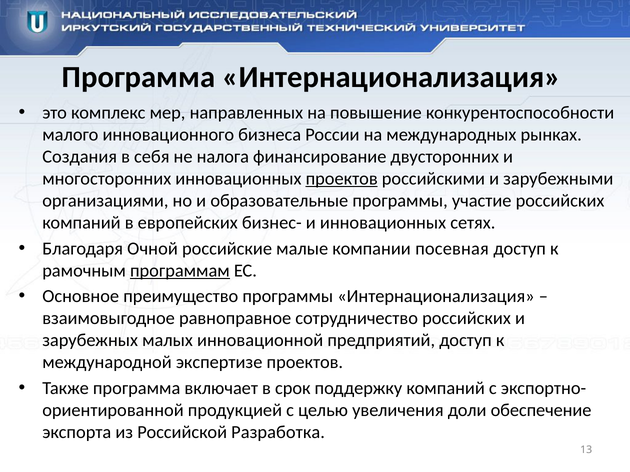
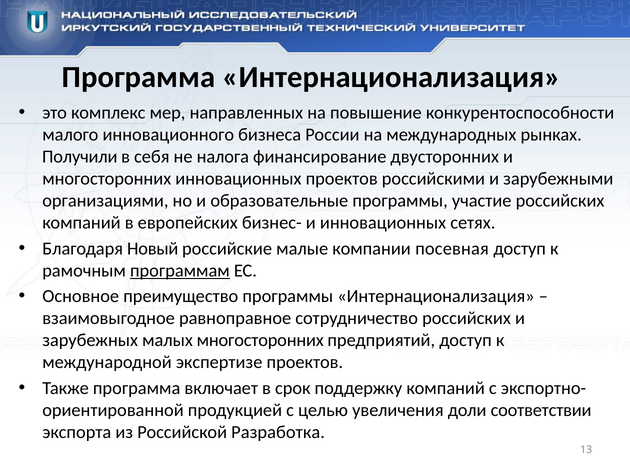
Создания: Создания -> Получили
проектов at (342, 179) underline: present -> none
Очной: Очной -> Новый
малых инновационной: инновационной -> многосторонних
обеспечение: обеспечение -> соответствии
